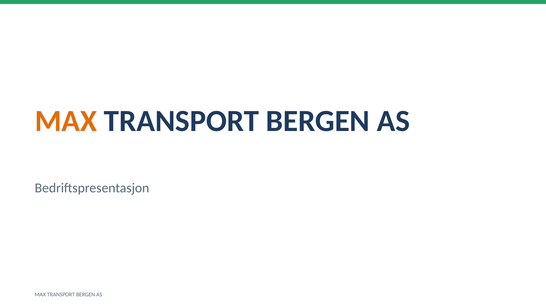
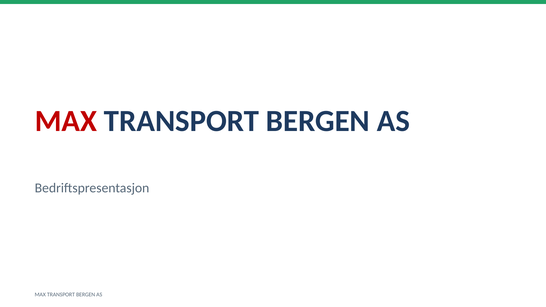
MAX at (66, 121) colour: orange -> red
